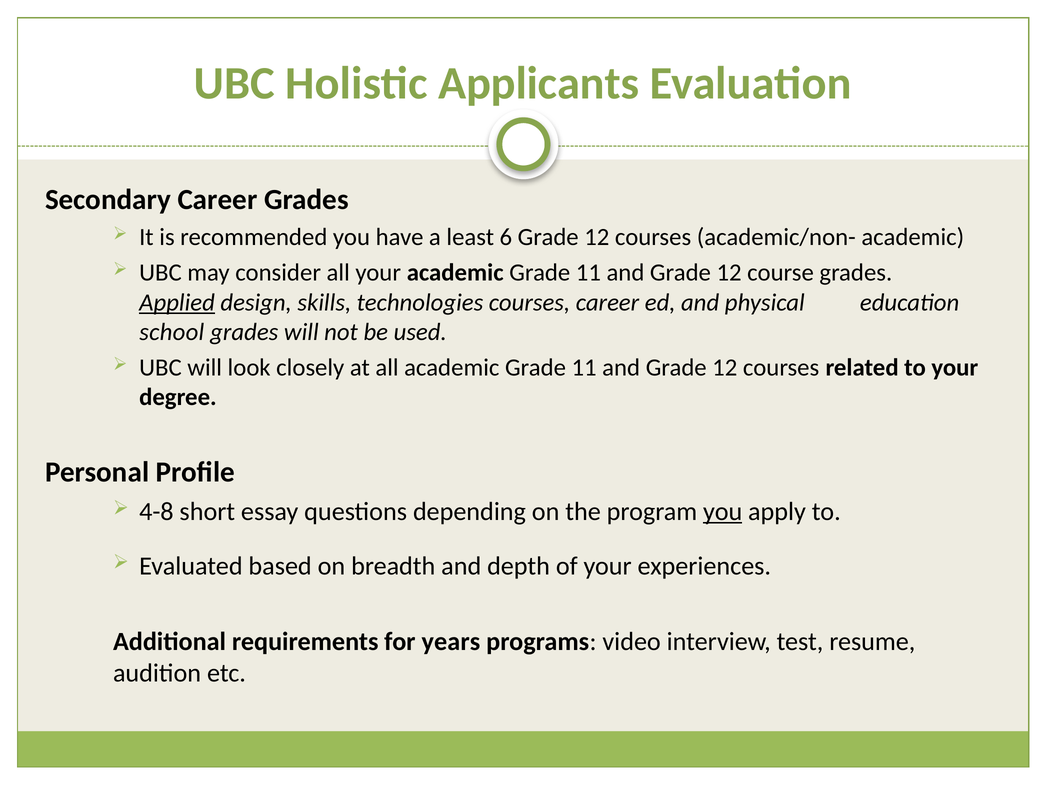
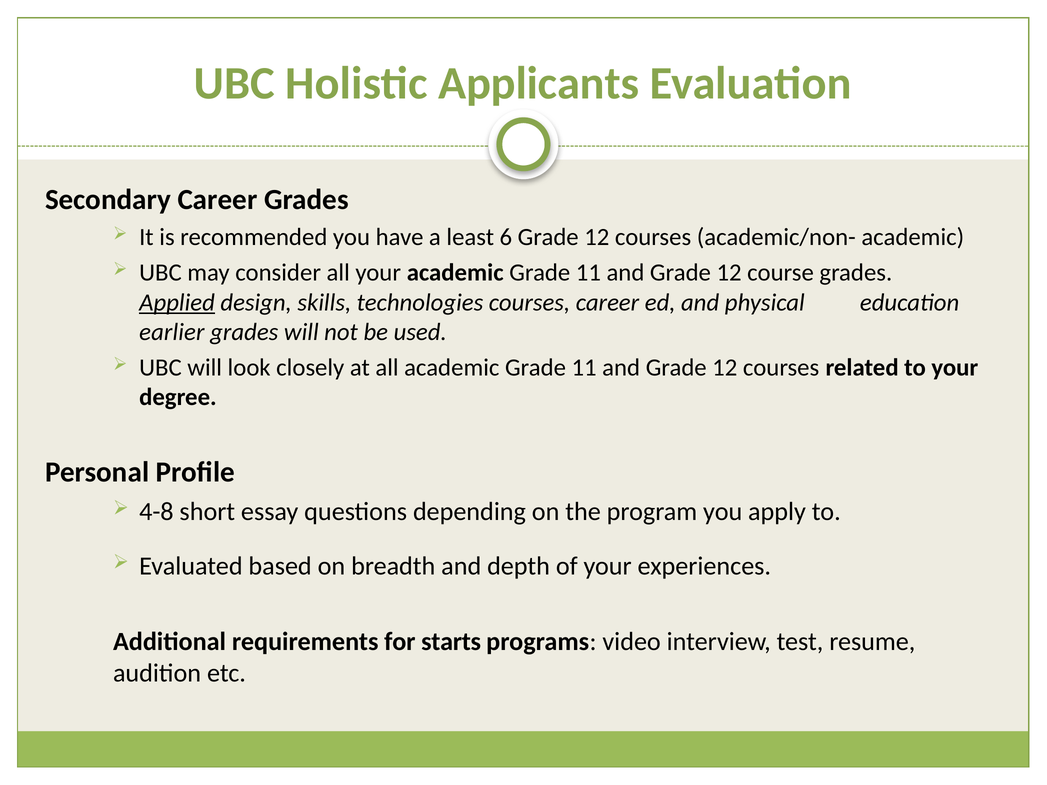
school: school -> earlier
you at (723, 512) underline: present -> none
years: years -> starts
